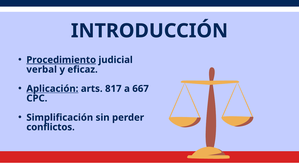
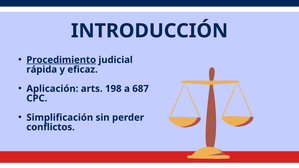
verbal: verbal -> rápida
Aplicación underline: present -> none
817: 817 -> 198
667: 667 -> 687
